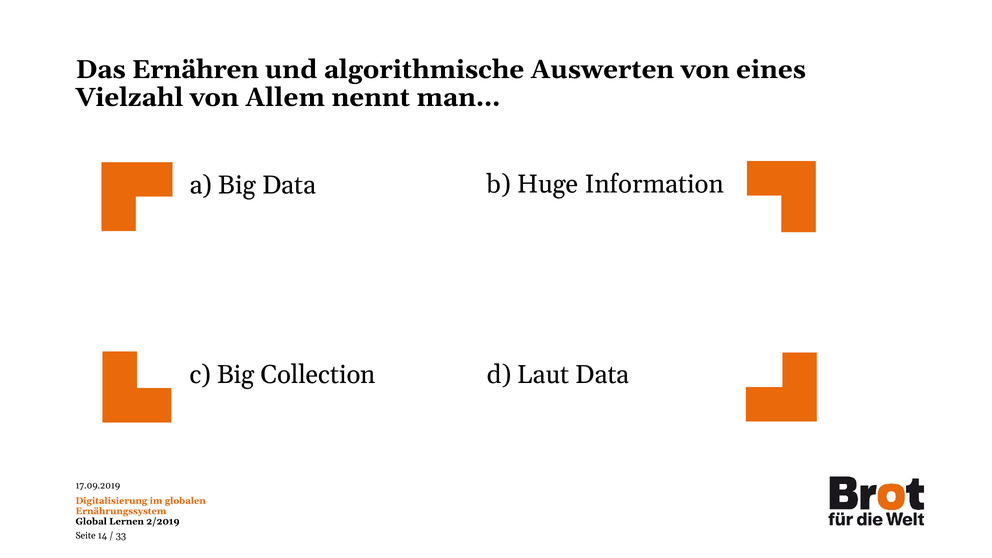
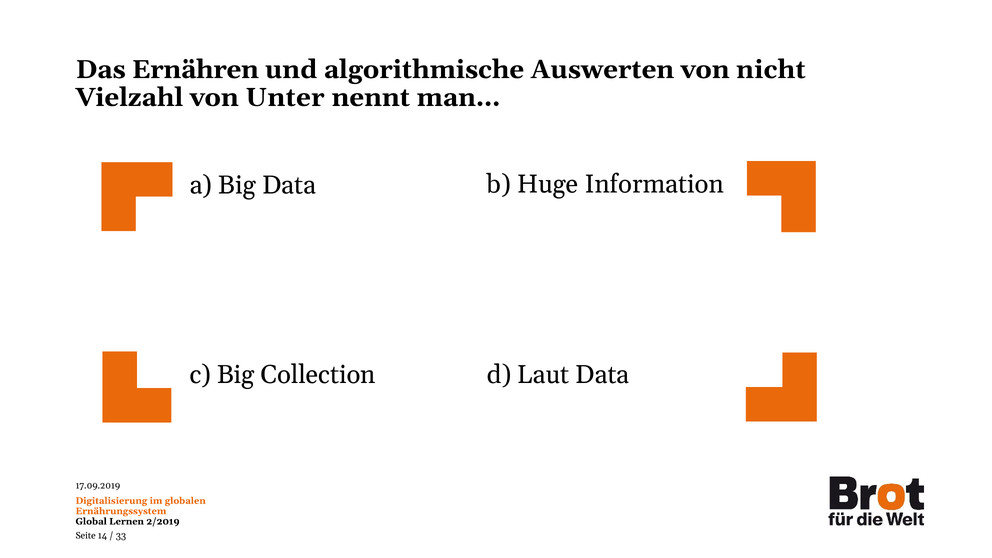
eines: eines -> nicht
Allem: Allem -> Unter
